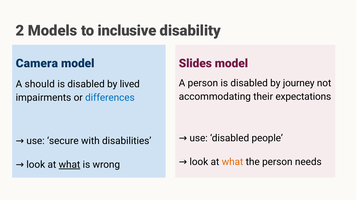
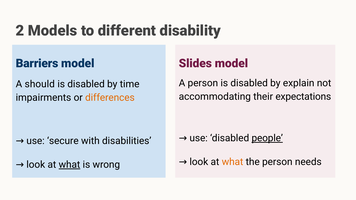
inclusive: inclusive -> different
Camera: Camera -> Barriers
journey: journey -> explain
lived: lived -> time
differences colour: blue -> orange
people underline: none -> present
